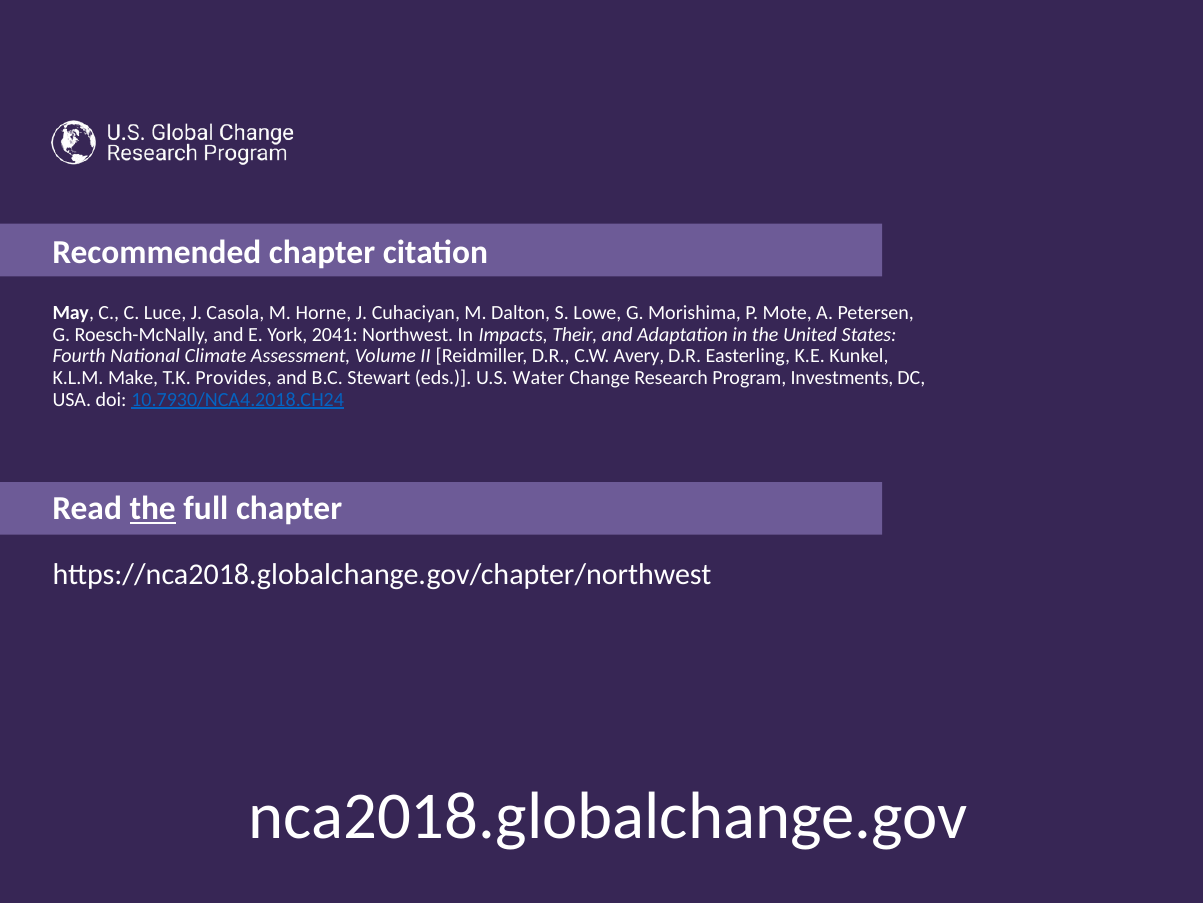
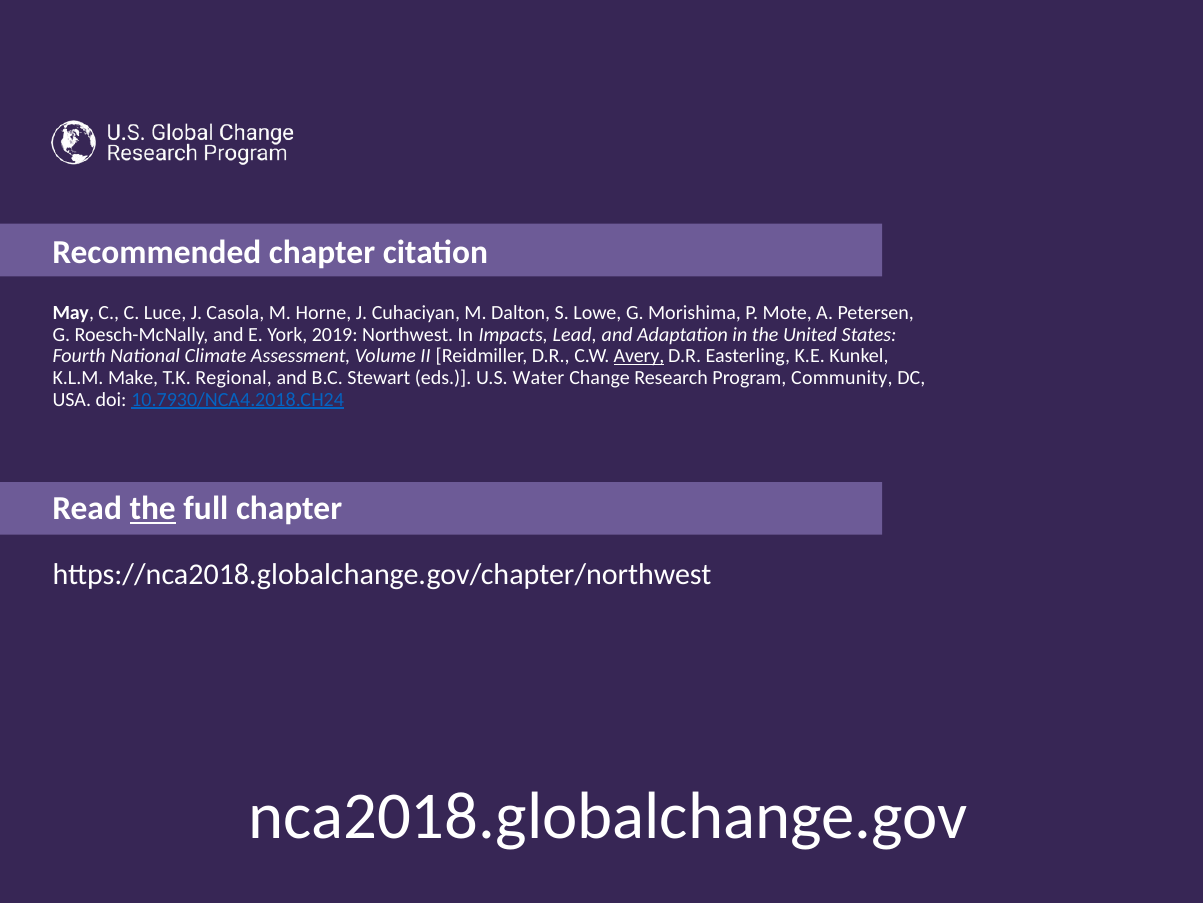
2041: 2041 -> 2019
Their: Their -> Lead
Avery underline: none -> present
Provides: Provides -> Regional
Investments: Investments -> Community
